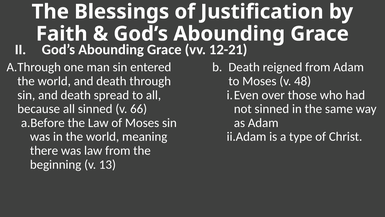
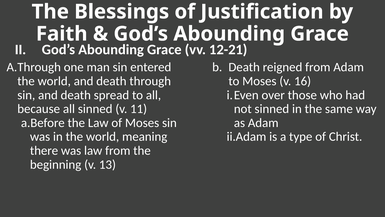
48: 48 -> 16
66: 66 -> 11
